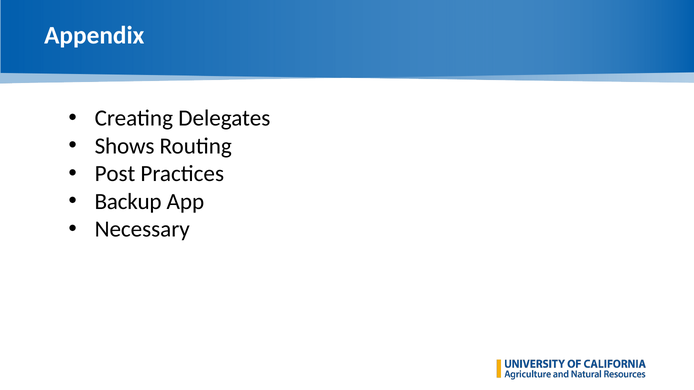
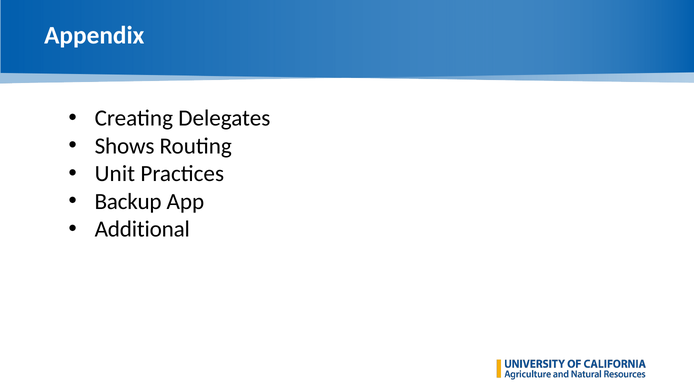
Post: Post -> Unit
Necessary: Necessary -> Additional
